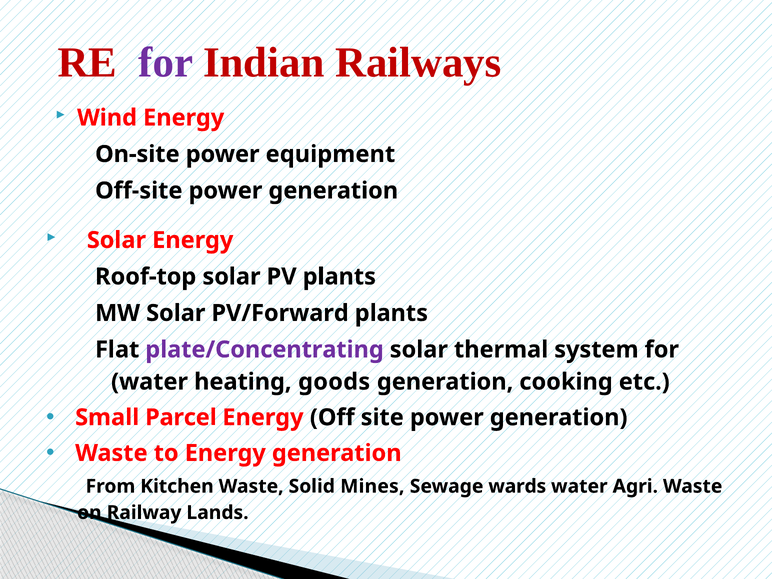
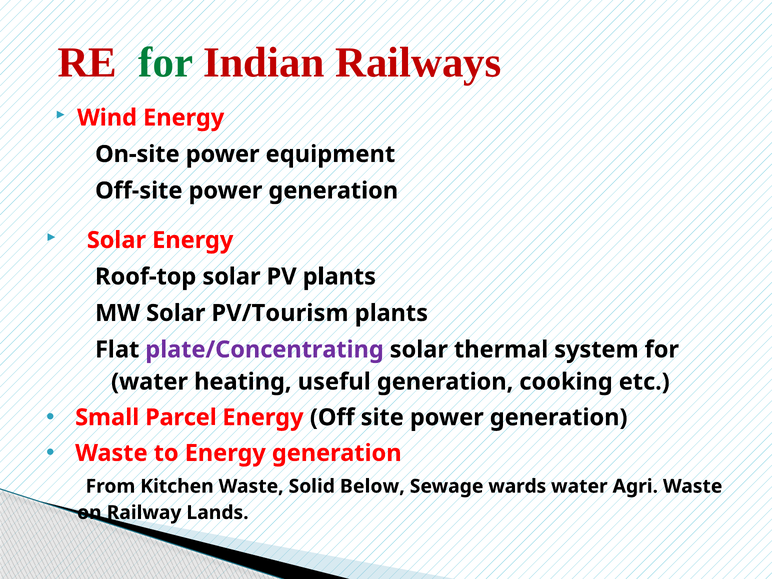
for at (166, 63) colour: purple -> green
PV/Forward: PV/Forward -> PV/Tourism
goods: goods -> useful
Mines: Mines -> Below
